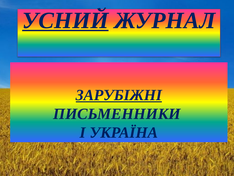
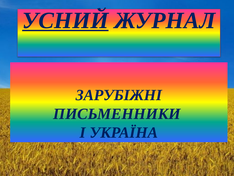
ЗАРУБІЖНІ underline: present -> none
